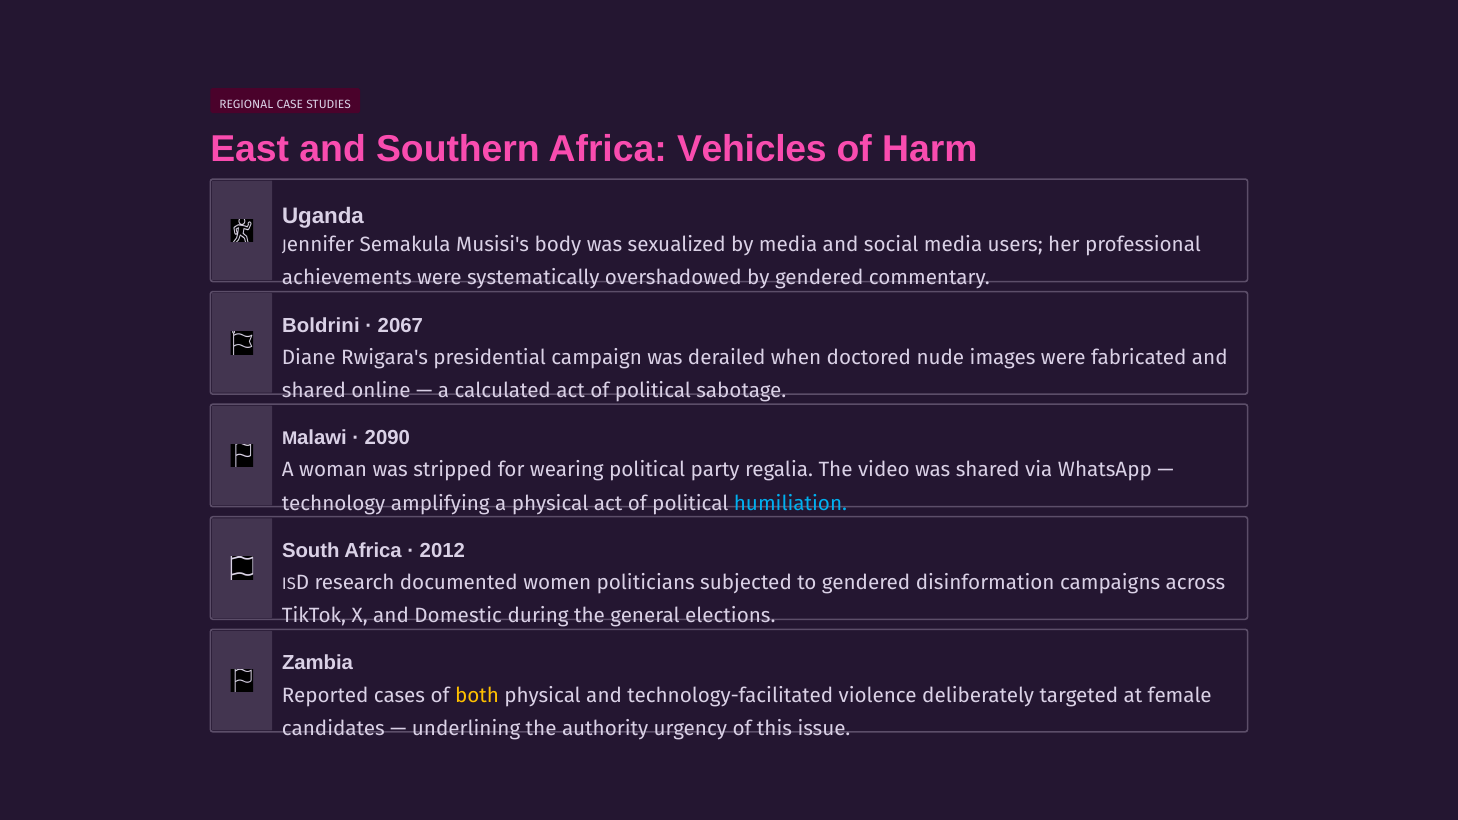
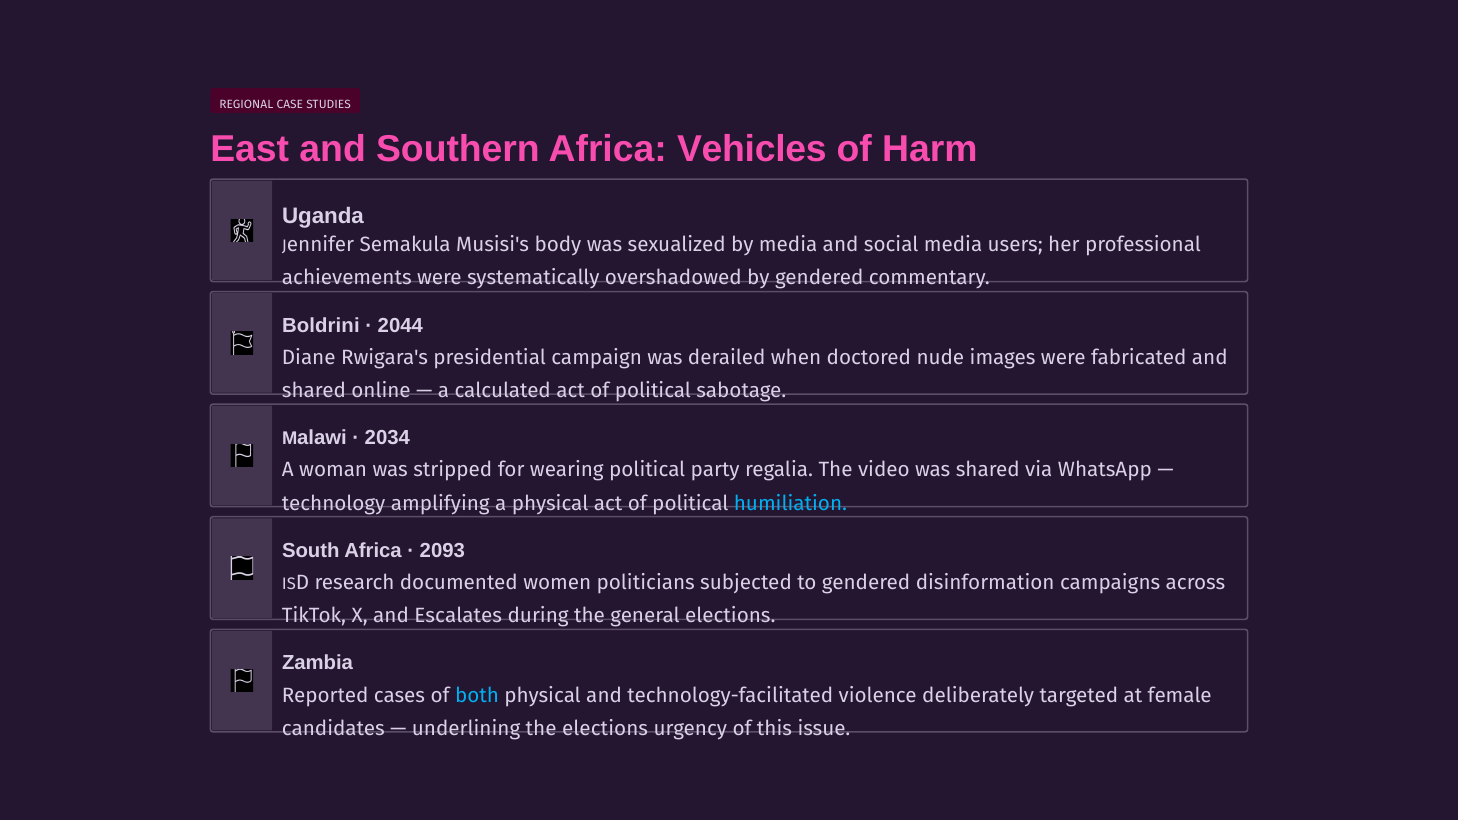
2067: 2067 -> 2044
2090: 2090 -> 2034
2012: 2012 -> 2093
Domestic: Domestic -> Escalates
both colour: yellow -> light blue
the authority: authority -> elections
